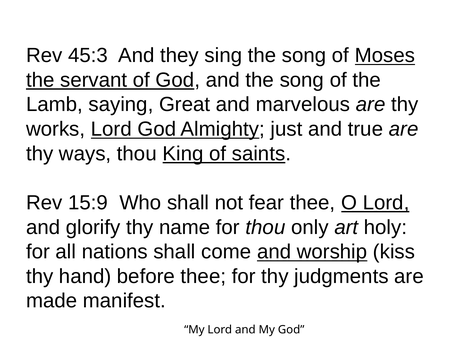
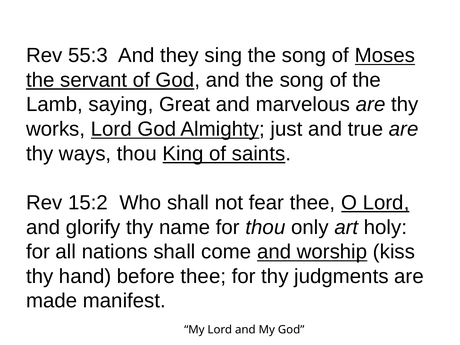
45:3: 45:3 -> 55:3
15:9: 15:9 -> 15:2
